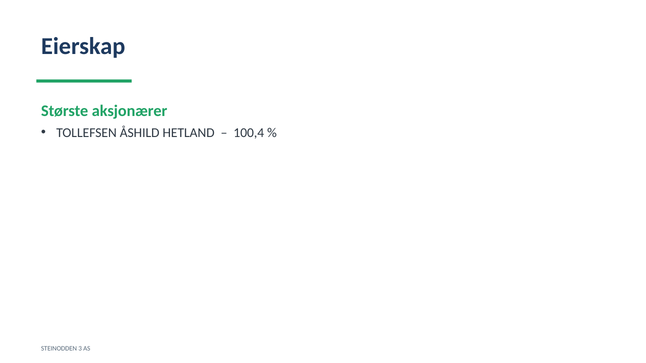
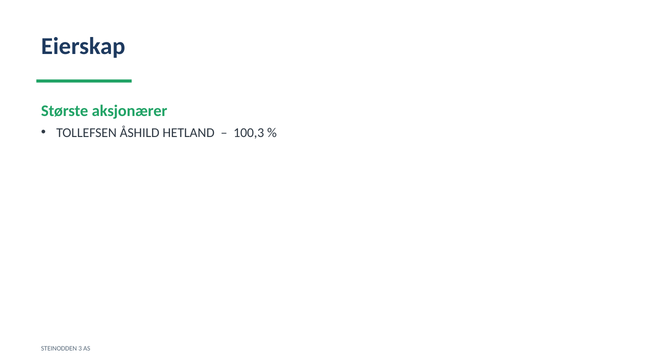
100,4: 100,4 -> 100,3
